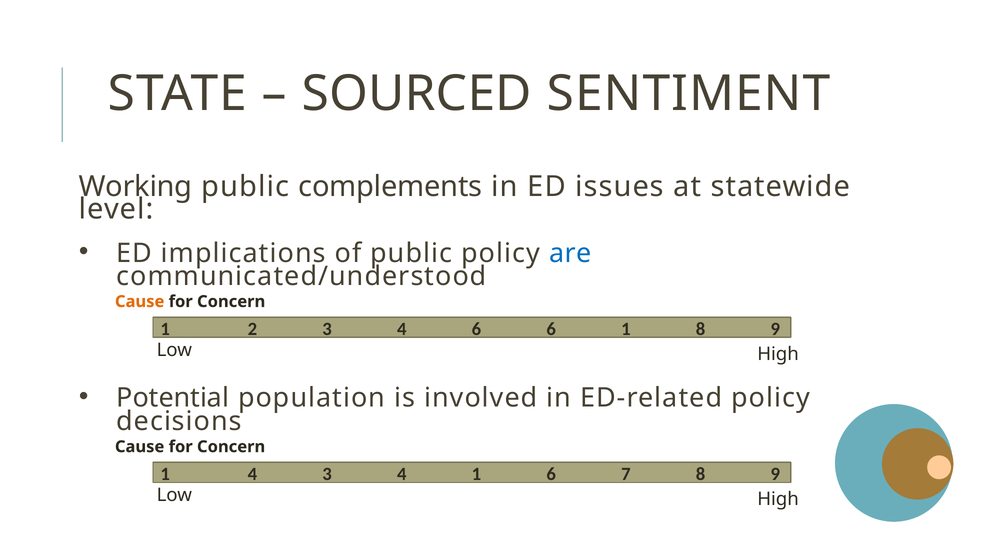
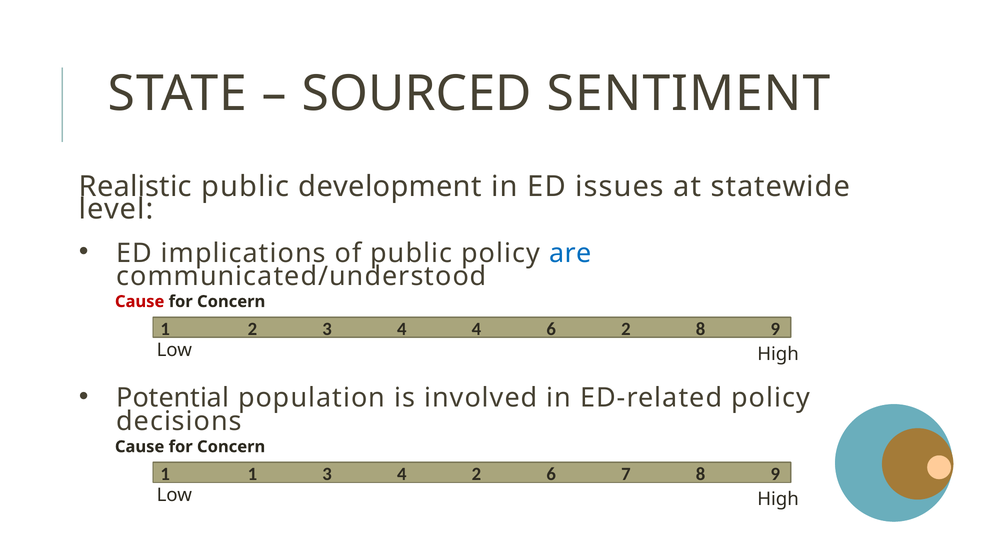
Working: Working -> Realistic
complements: complements -> development
Cause at (140, 302) colour: orange -> red
4 6: 6 -> 4
6 1: 1 -> 2
1 4: 4 -> 1
4 1: 1 -> 2
